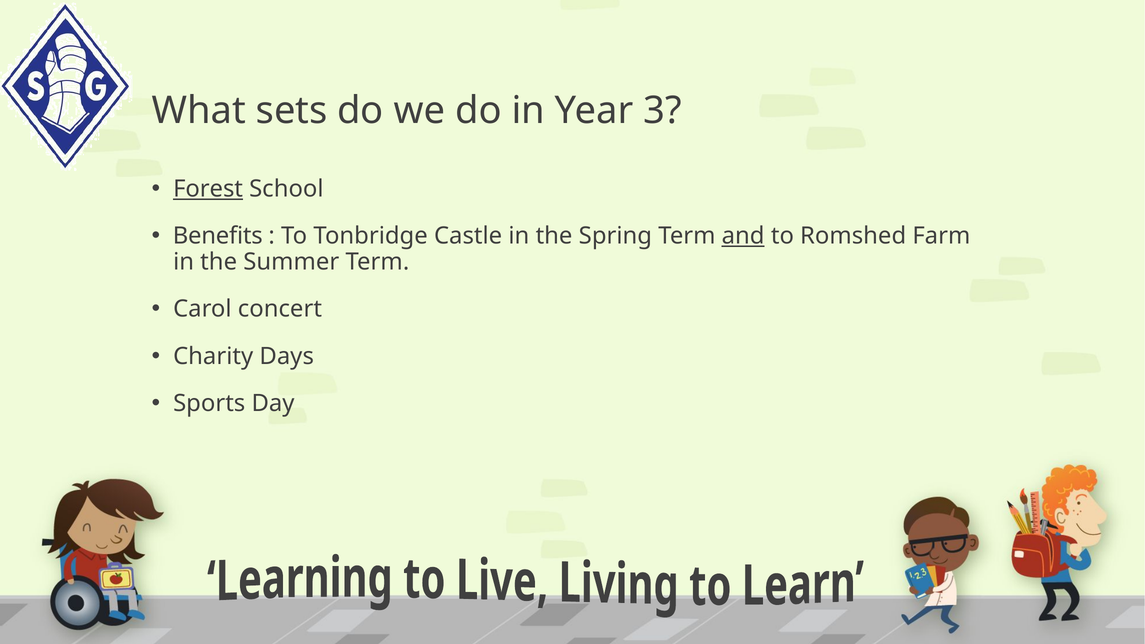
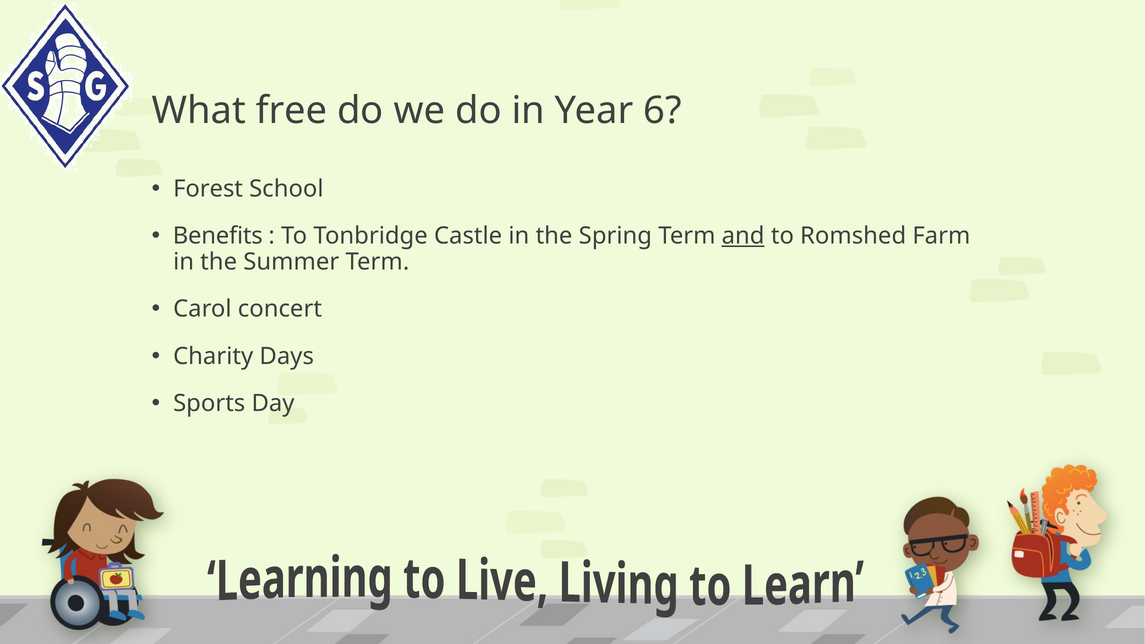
sets: sets -> free
3: 3 -> 6
Forest underline: present -> none
